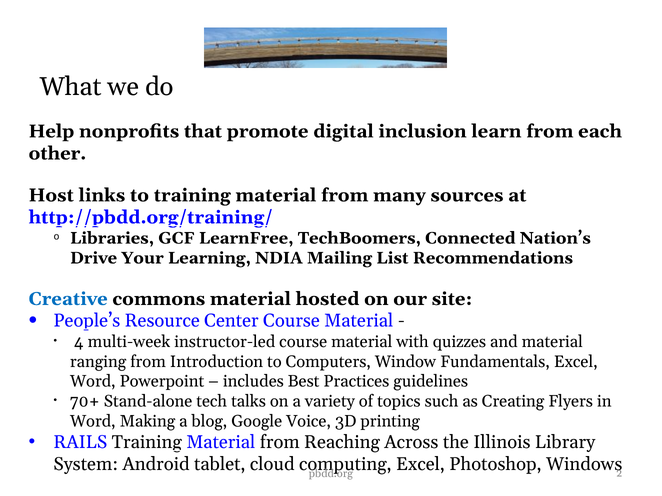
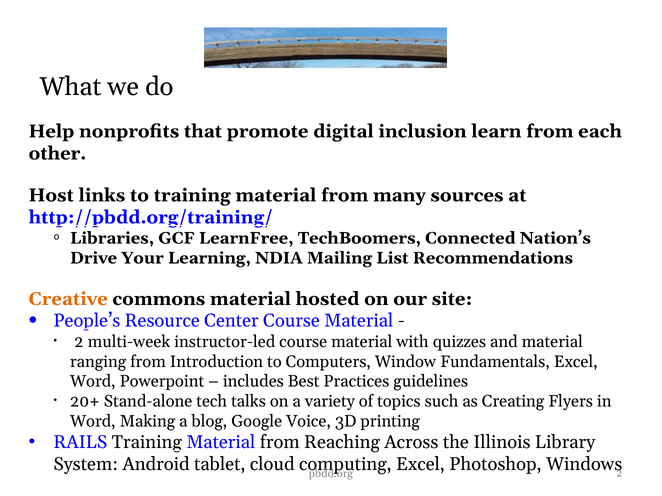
Creative colour: blue -> orange
4 at (79, 342): 4 -> 2
70+: 70+ -> 20+
